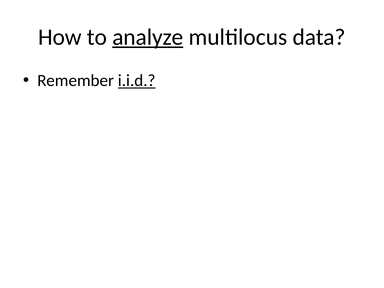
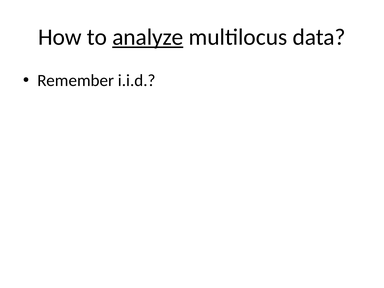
i.i.d underline: present -> none
